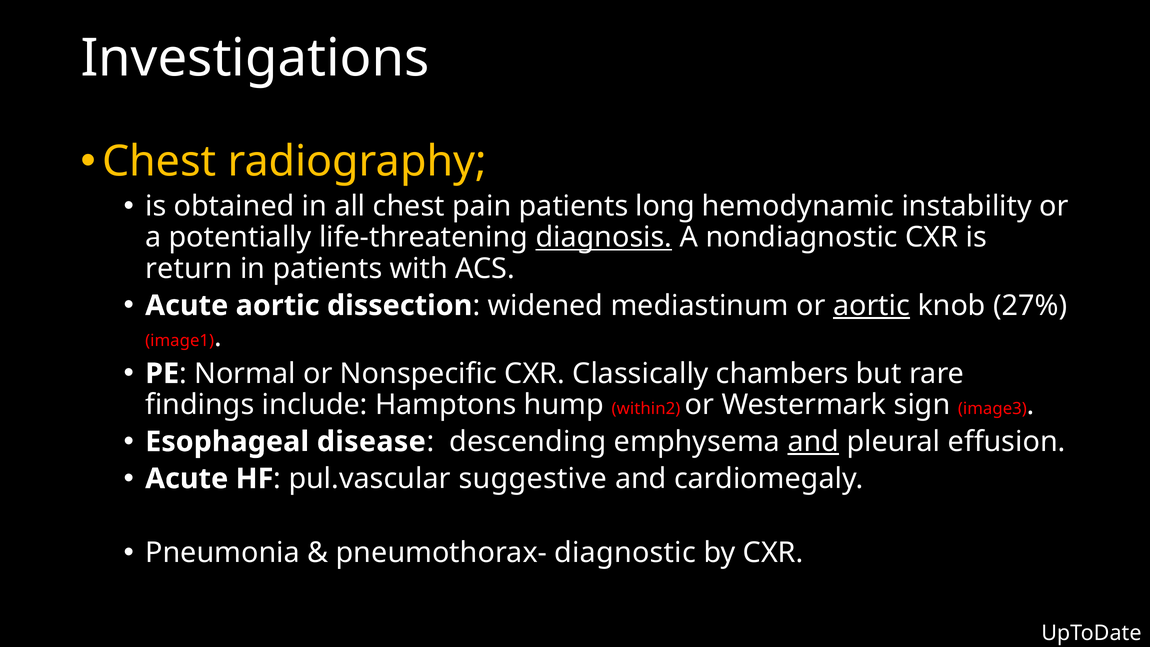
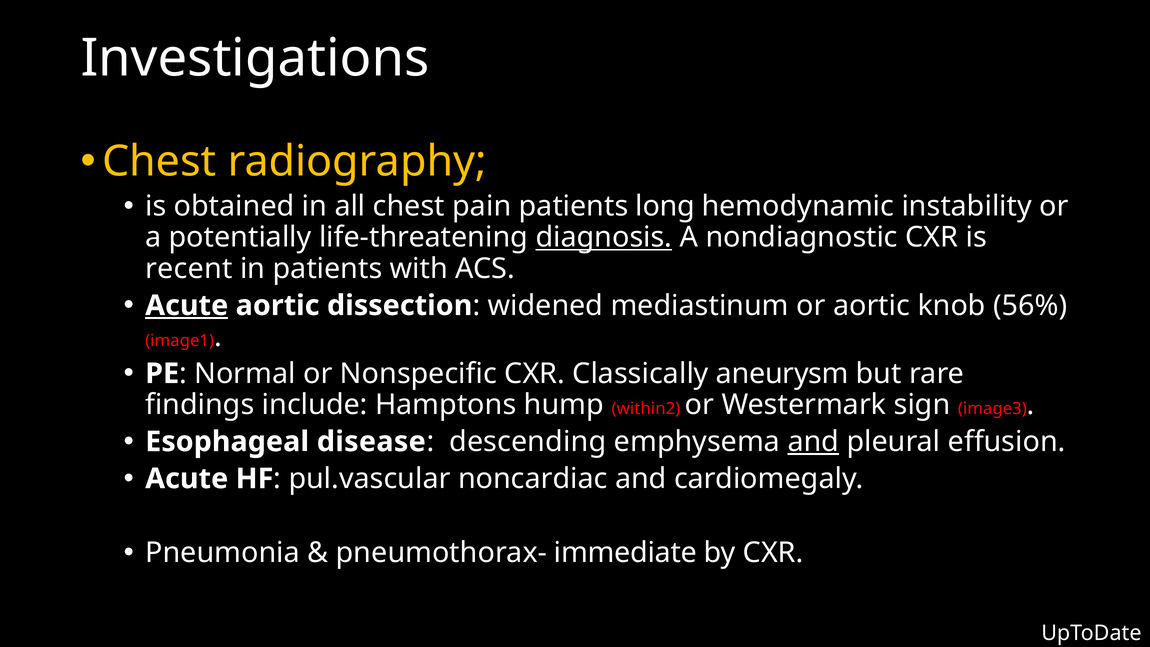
return: return -> recent
Acute at (187, 305) underline: none -> present
aortic at (872, 305) underline: present -> none
27%: 27% -> 56%
chambers: chambers -> aneurysm
suggestive: suggestive -> noncardiac
diagnostic: diagnostic -> immediate
